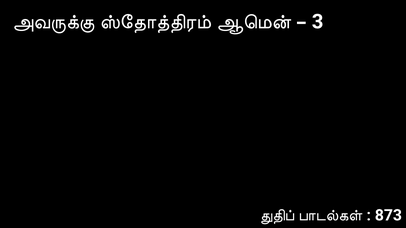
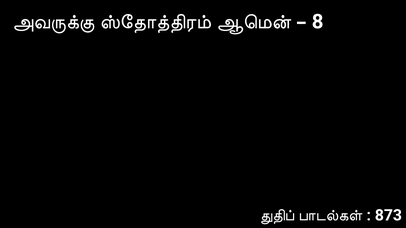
3: 3 -> 8
